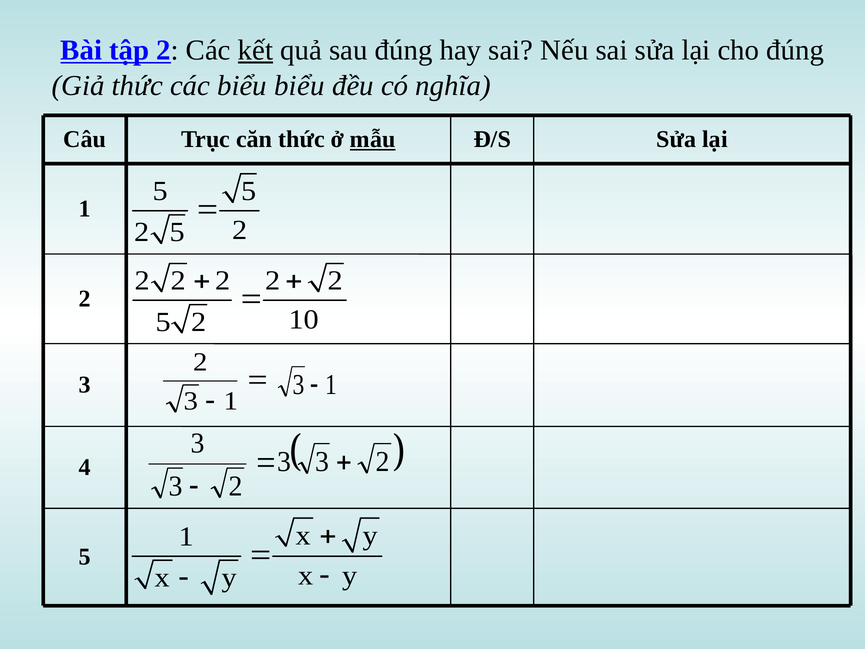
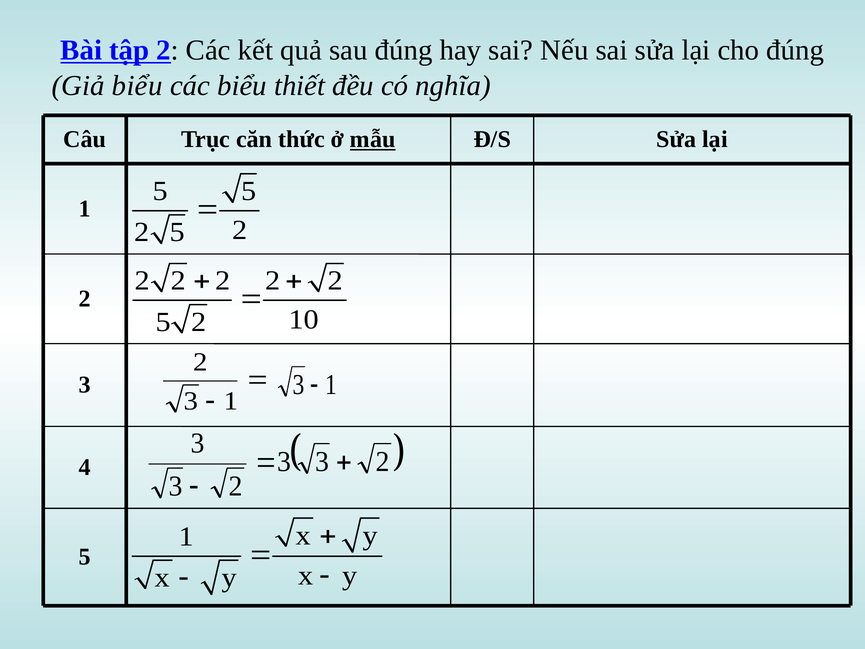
kết underline: present -> none
Giả thức: thức -> biểu
biểu biểu: biểu -> thiết
